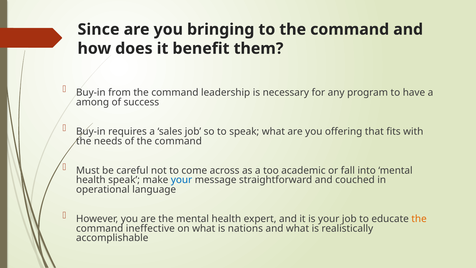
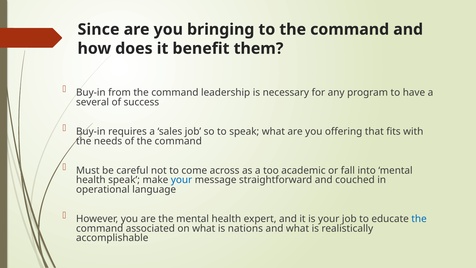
among: among -> several
the at (419, 219) colour: orange -> blue
ineffective: ineffective -> associated
